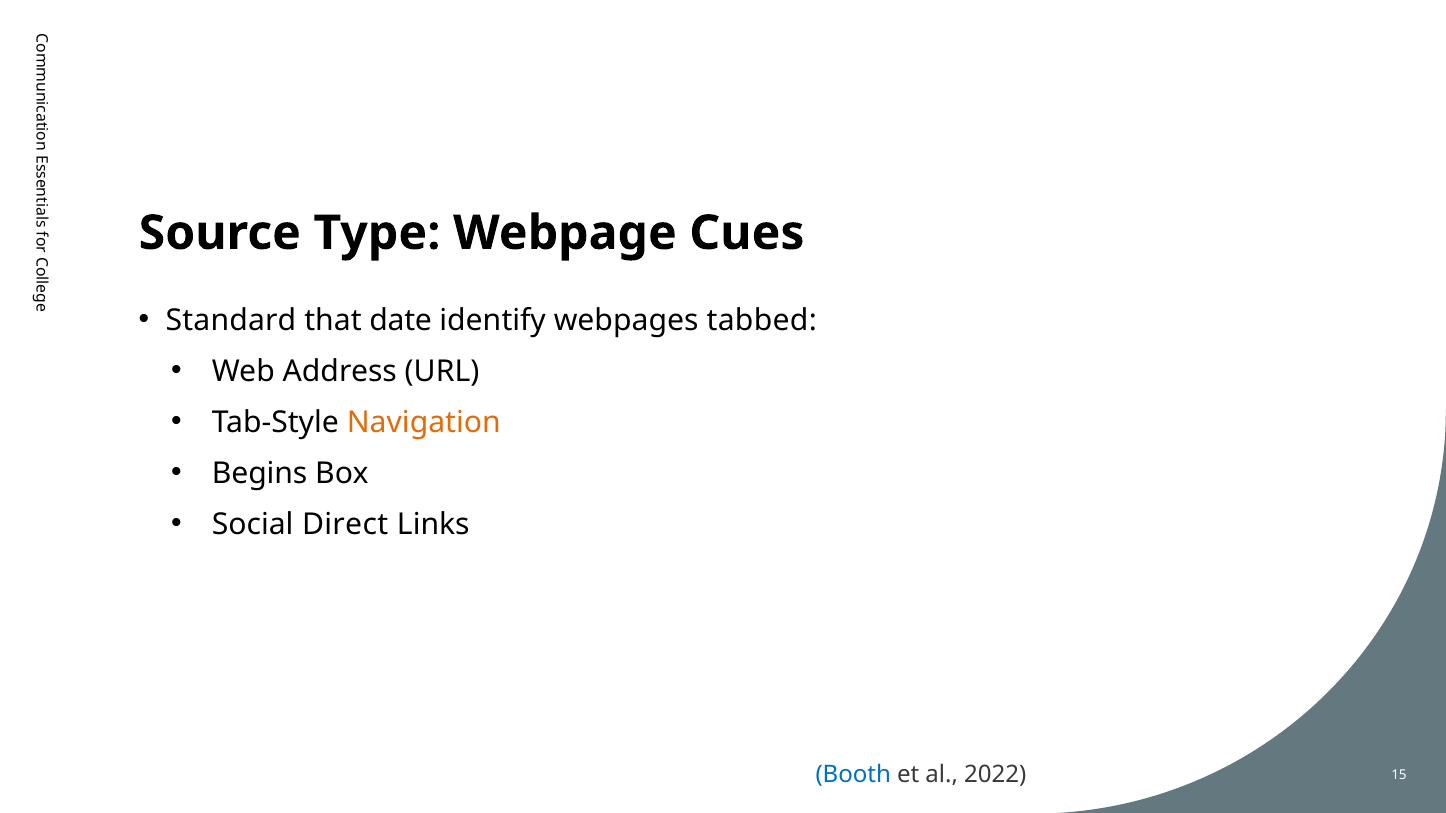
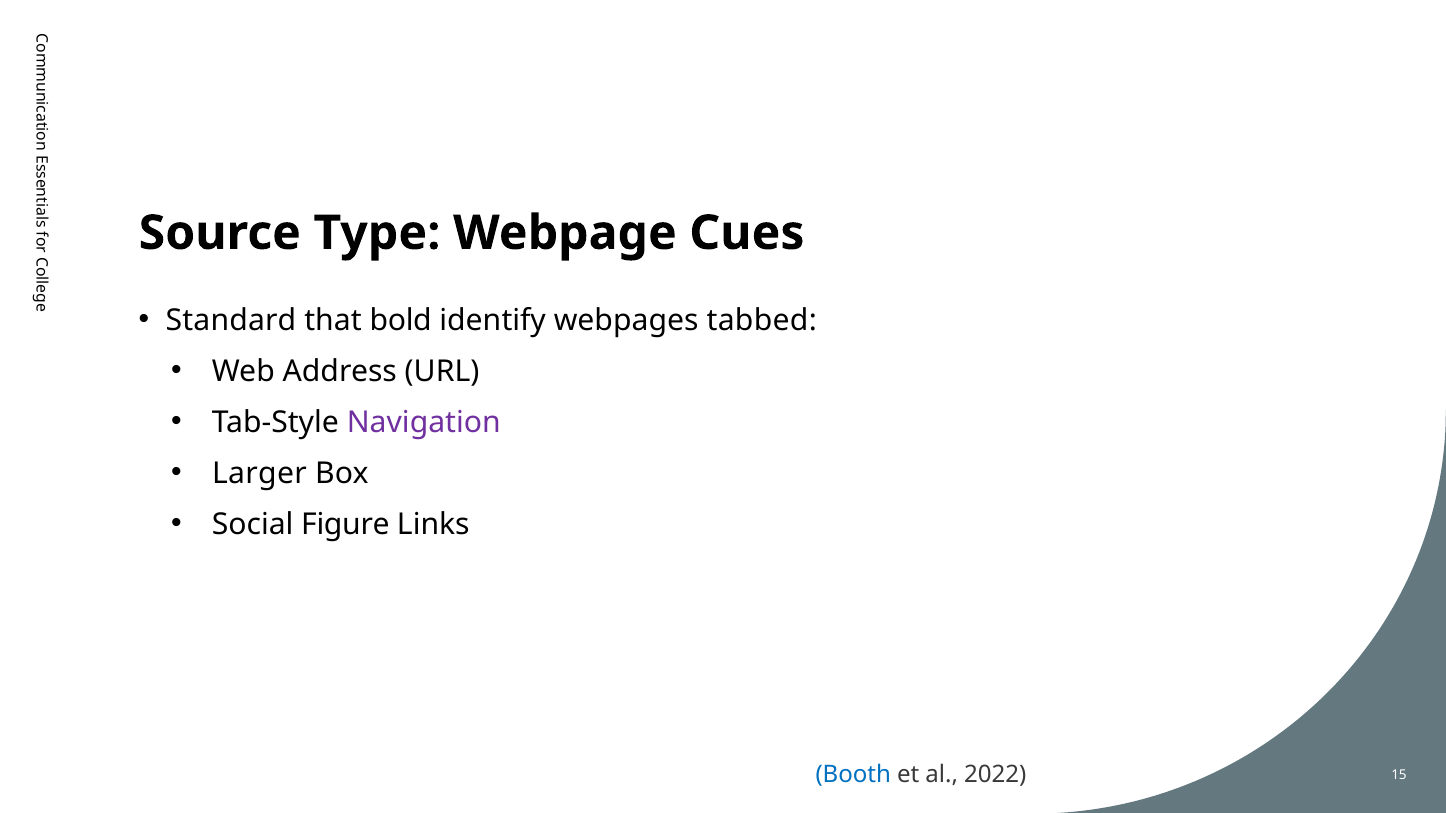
date: date -> bold
Navigation colour: orange -> purple
Begins: Begins -> Larger
Direct: Direct -> Figure
